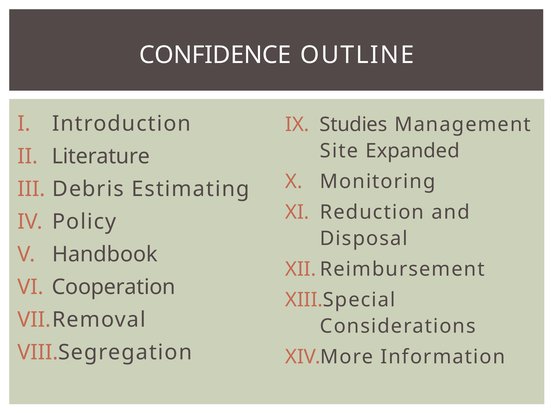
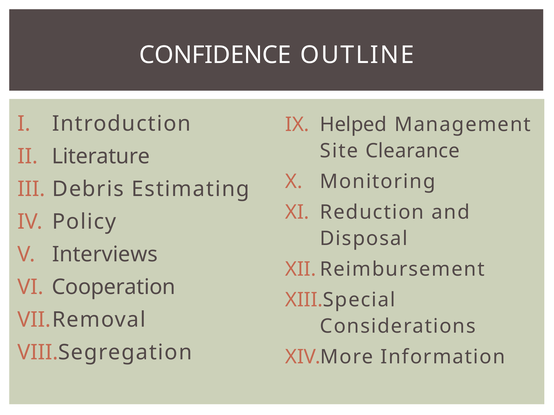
Studies: Studies -> Helped
Expanded: Expanded -> Clearance
Handbook: Handbook -> Interviews
